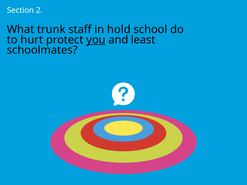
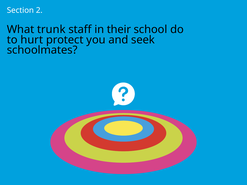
hold: hold -> their
you underline: present -> none
least: least -> seek
